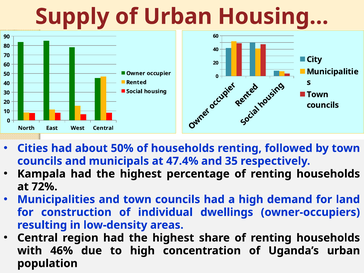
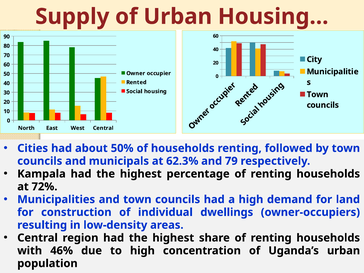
47.4%: 47.4% -> 62.3%
35: 35 -> 79
